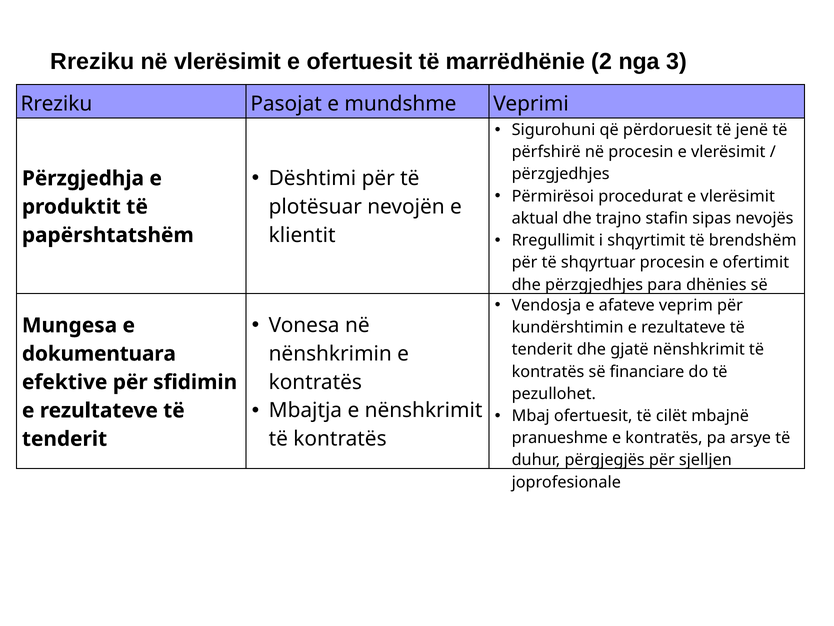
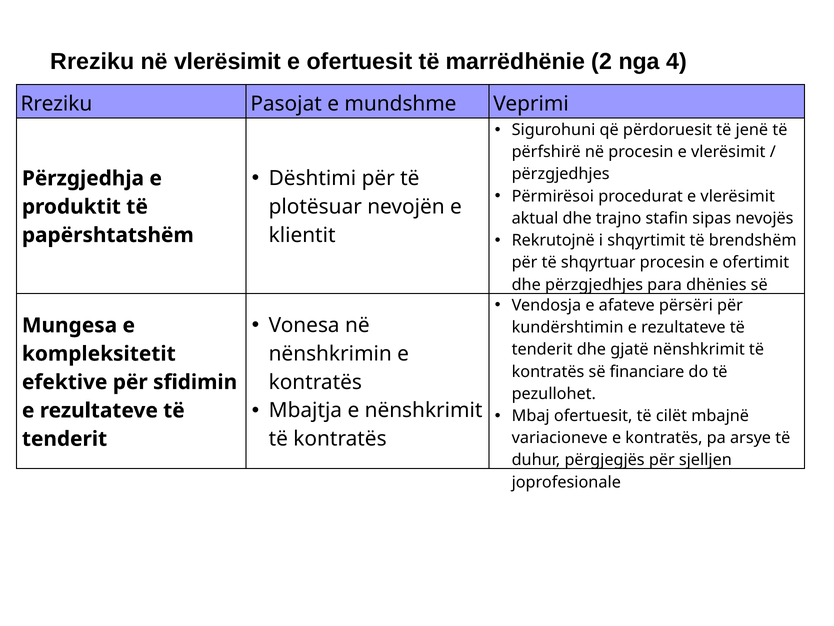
3: 3 -> 4
Rregullimit: Rregullimit -> Rekrutojnë
veprim: veprim -> përsëri
dokumentuara: dokumentuara -> kompleksitetit
pranueshme: pranueshme -> variacioneve
